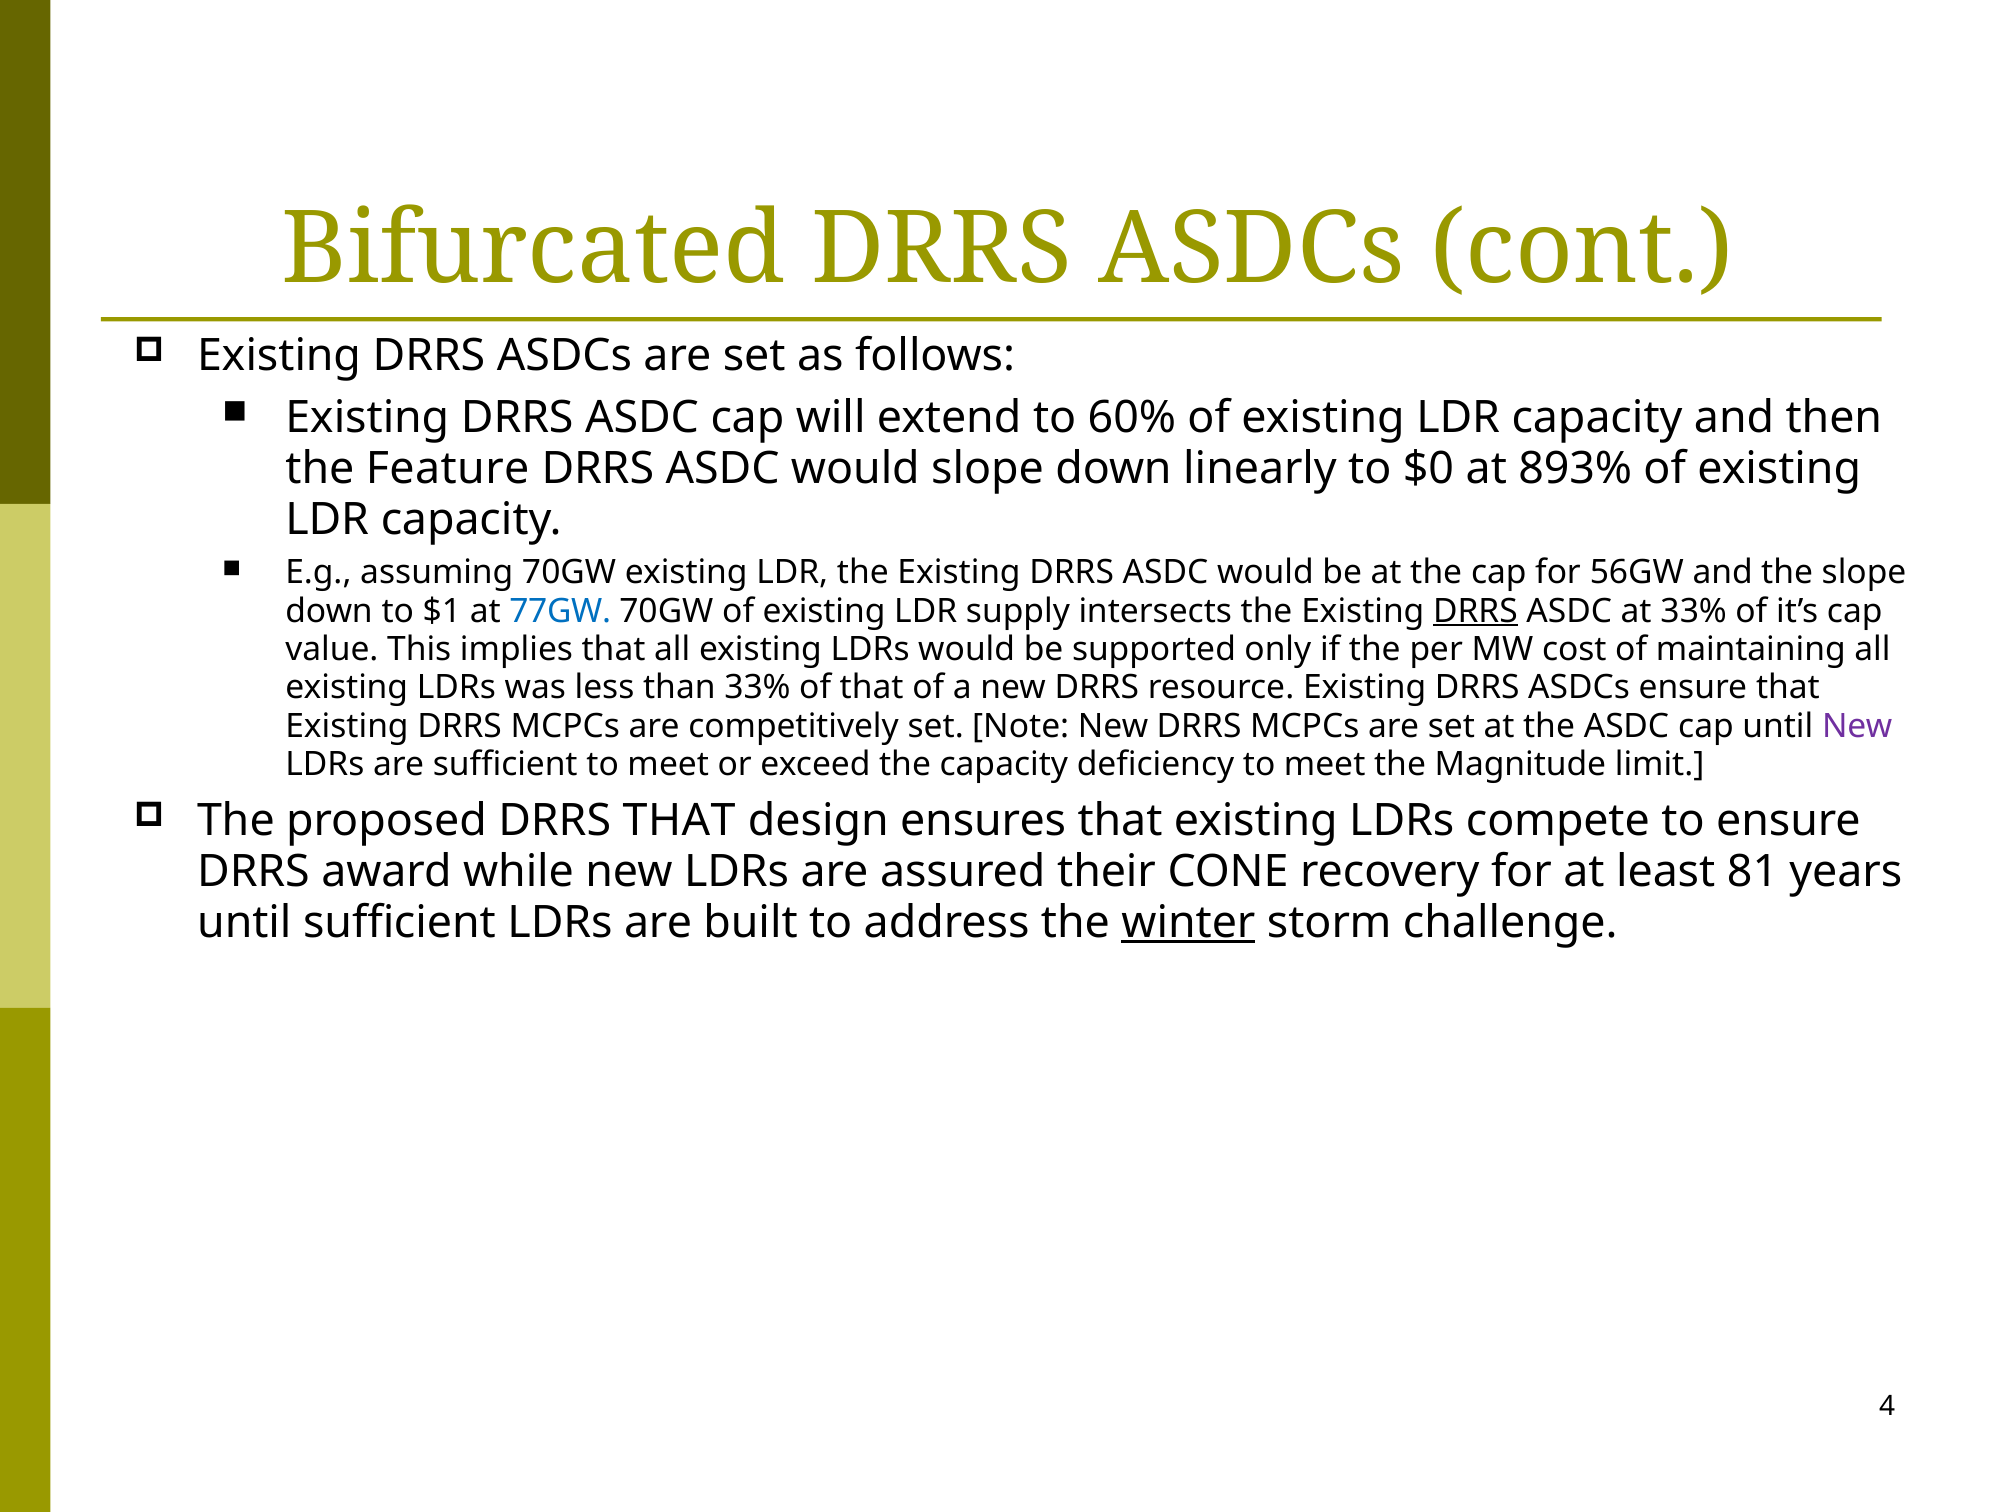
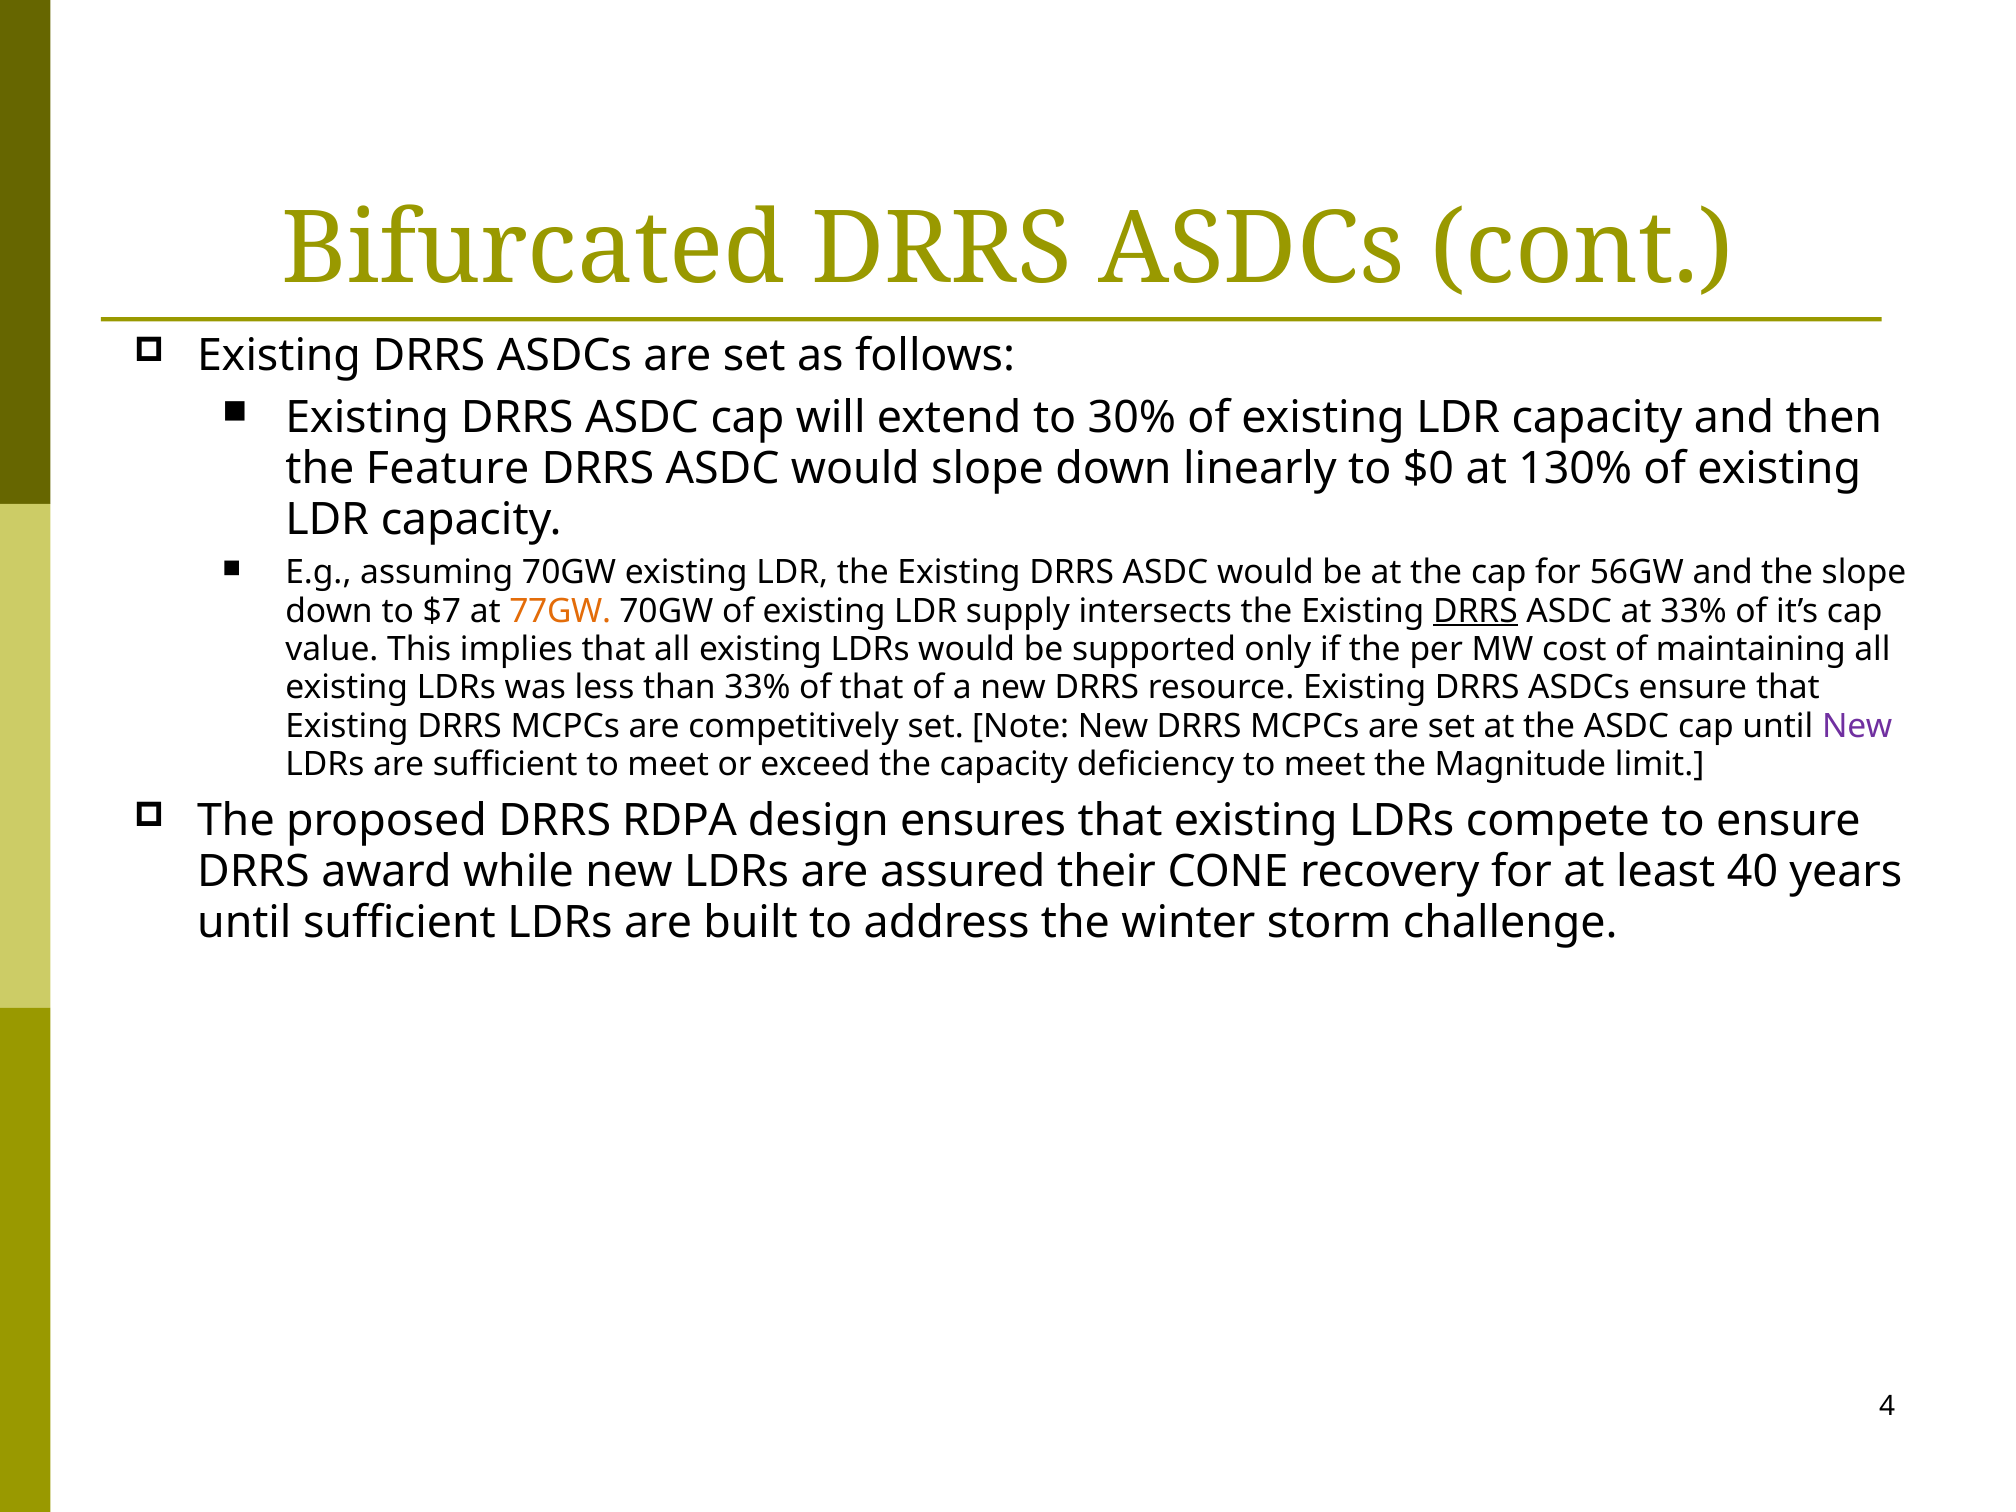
60%: 60% -> 30%
893%: 893% -> 130%
$1: $1 -> $7
77GW colour: blue -> orange
DRRS THAT: THAT -> RDPA
81: 81 -> 40
winter underline: present -> none
